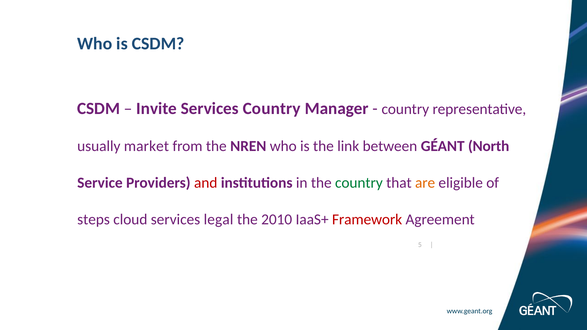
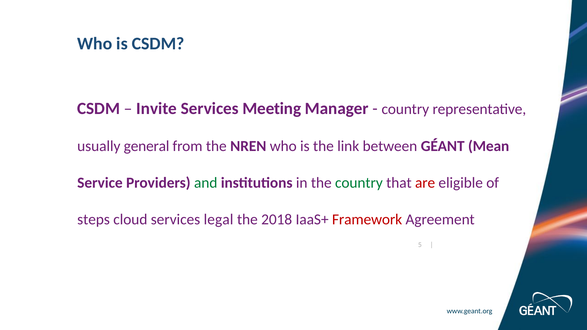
Services Country: Country -> Meeting
market: market -> general
North: North -> Mean
and colour: red -> green
are colour: orange -> red
2010: 2010 -> 2018
